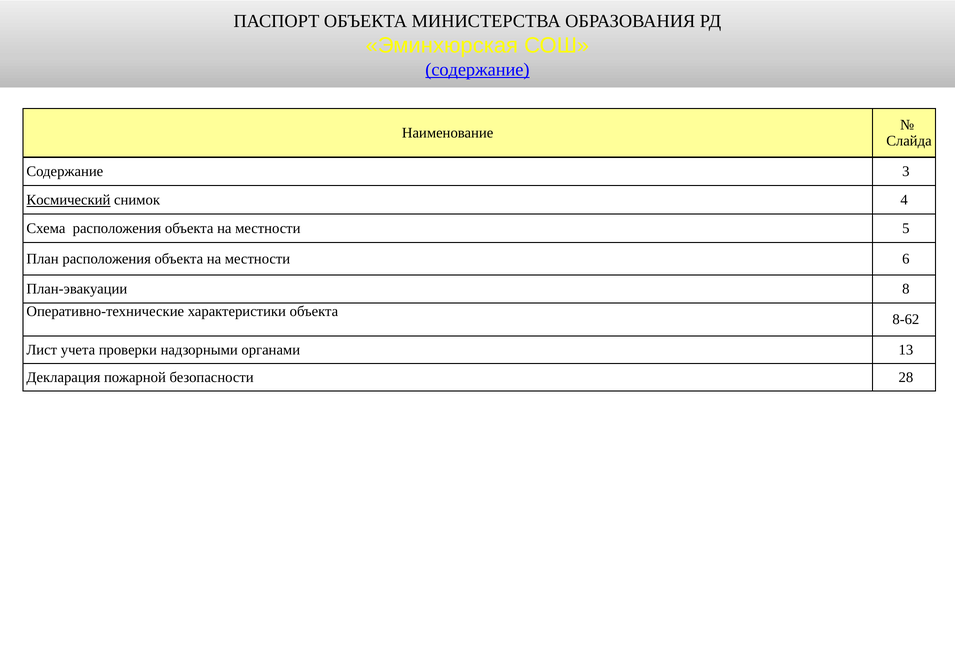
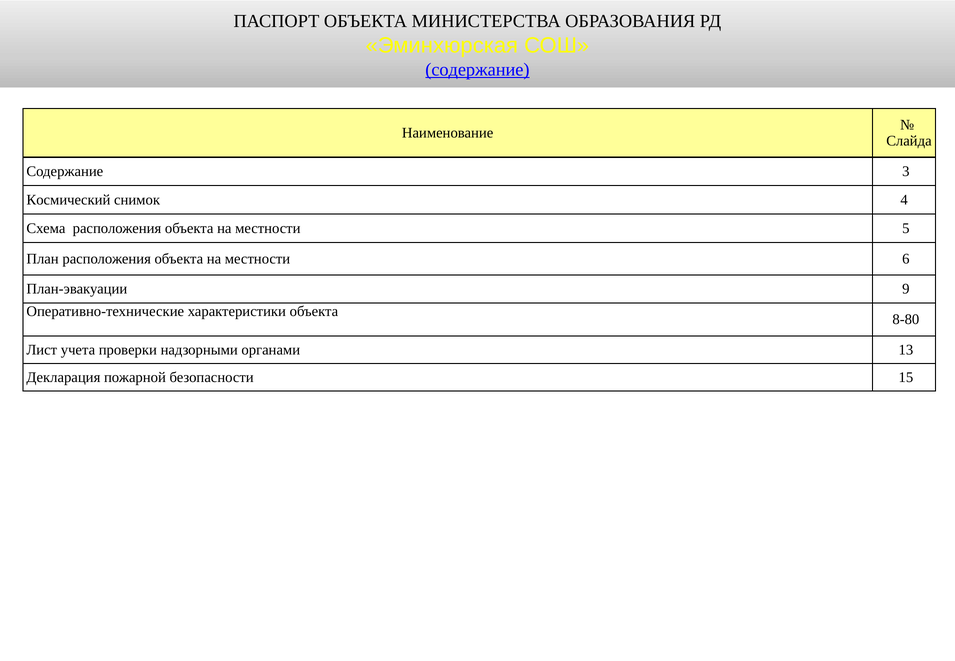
Космический underline: present -> none
8: 8 -> 9
8-62: 8-62 -> 8-80
28: 28 -> 15
